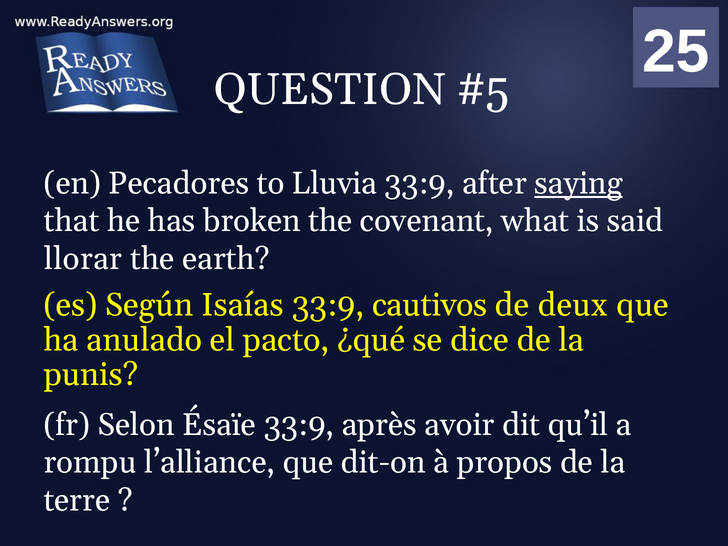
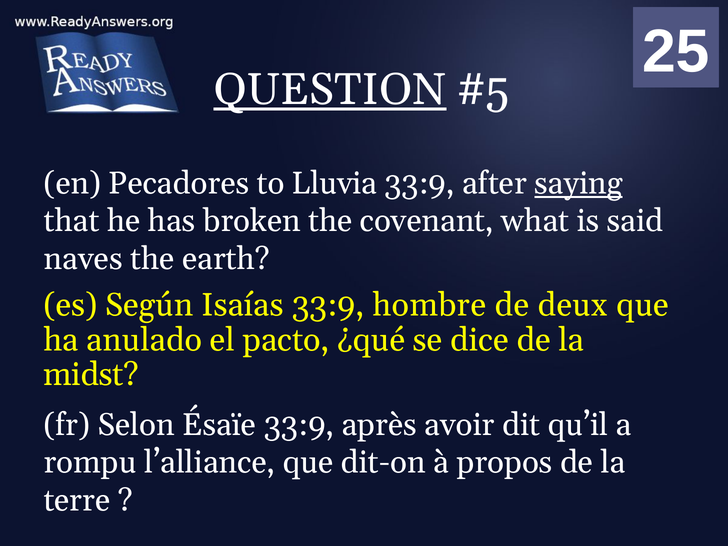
QUESTION underline: none -> present
llorar: llorar -> naves
cautivos: cautivos -> hombre
punis: punis -> midst
